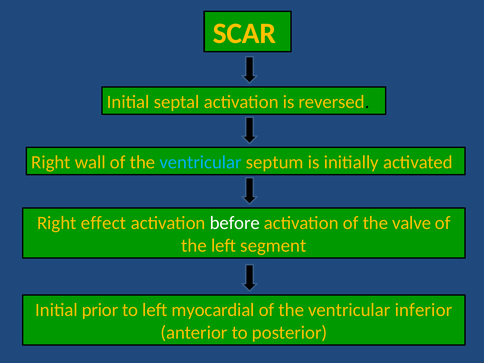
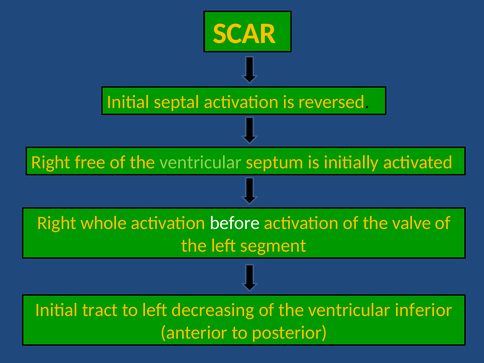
wall: wall -> free
ventricular at (201, 162) colour: light blue -> light green
effect: effect -> whole
prior: prior -> tract
myocardial: myocardial -> decreasing
